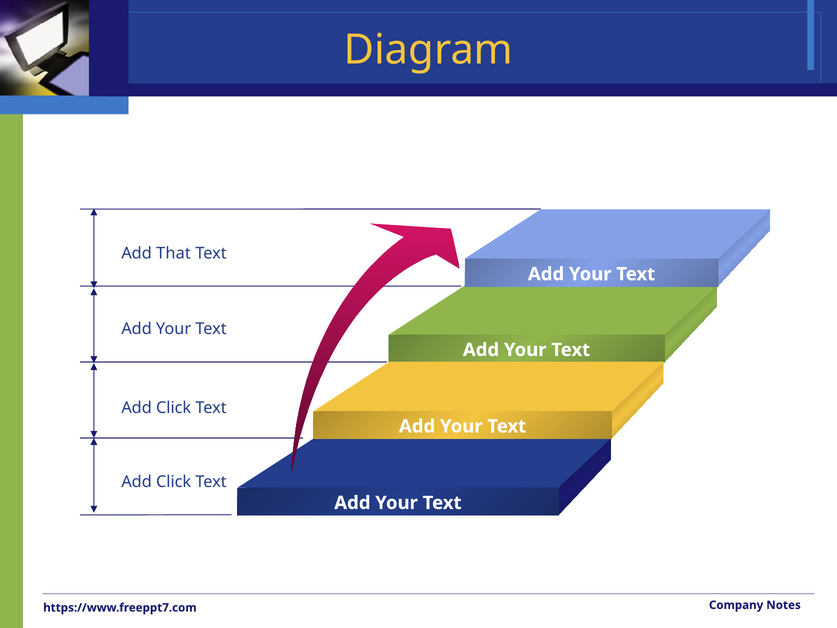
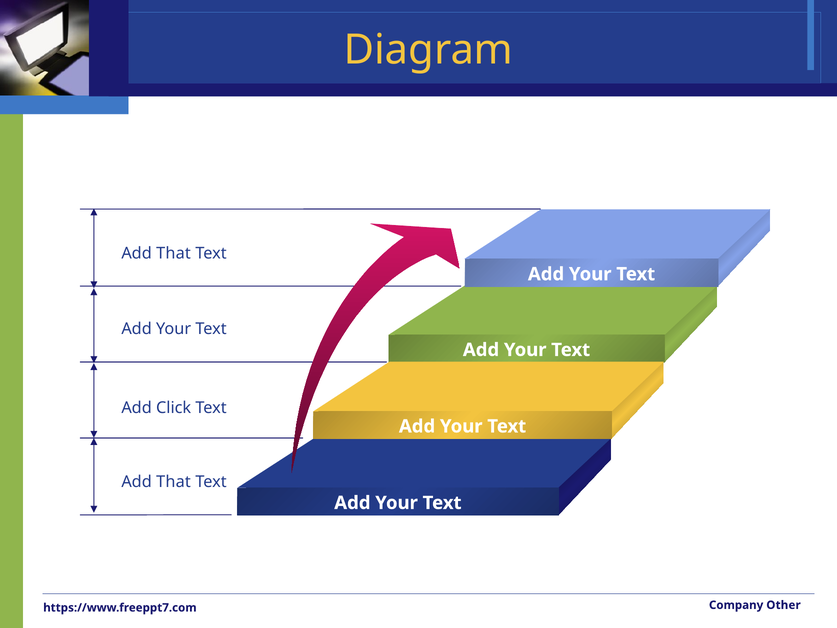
Click at (174, 482): Click -> That
Notes: Notes -> Other
